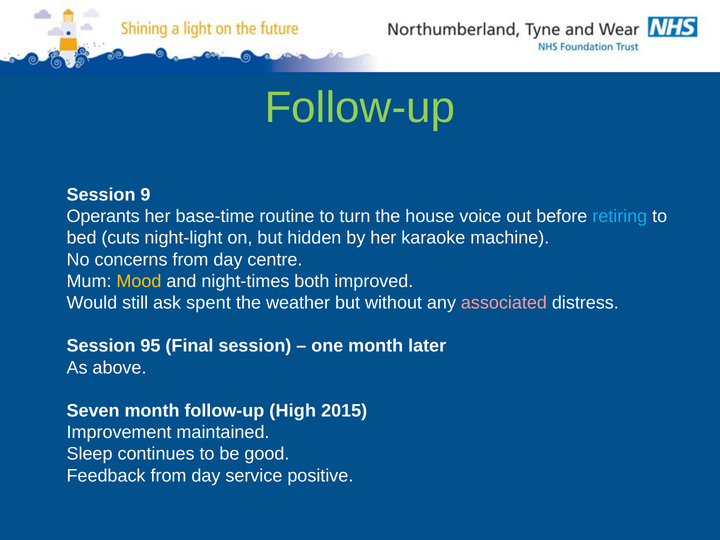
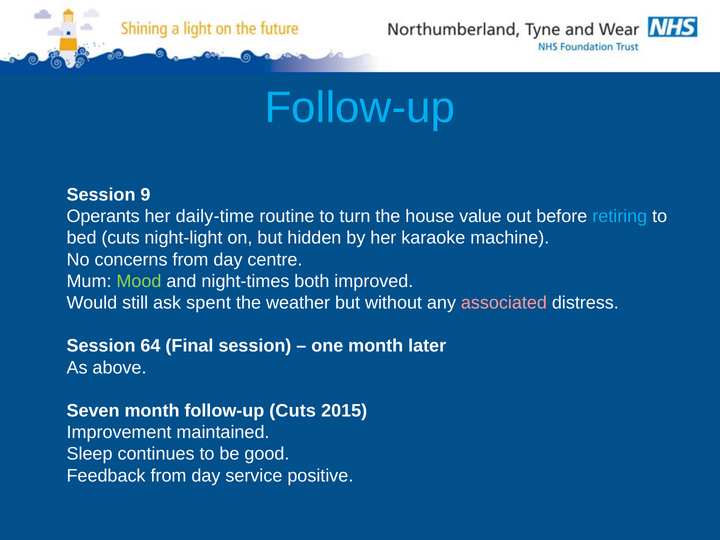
Follow-up at (360, 108) colour: light green -> light blue
base-time: base-time -> daily-time
voice: voice -> value
Mood colour: yellow -> light green
95: 95 -> 64
follow-up High: High -> Cuts
